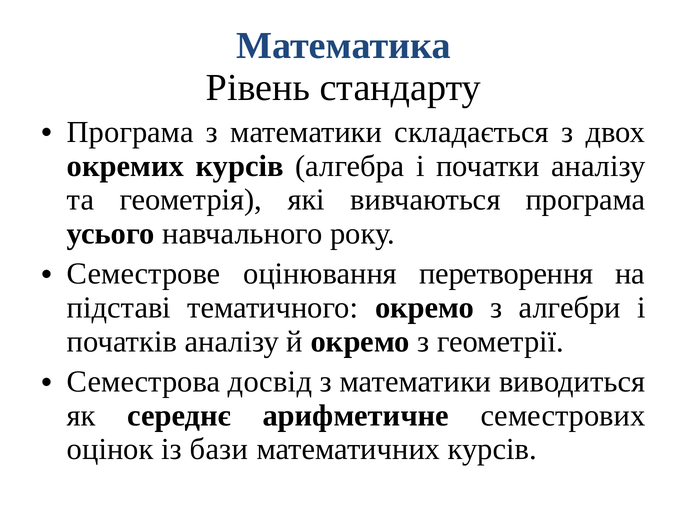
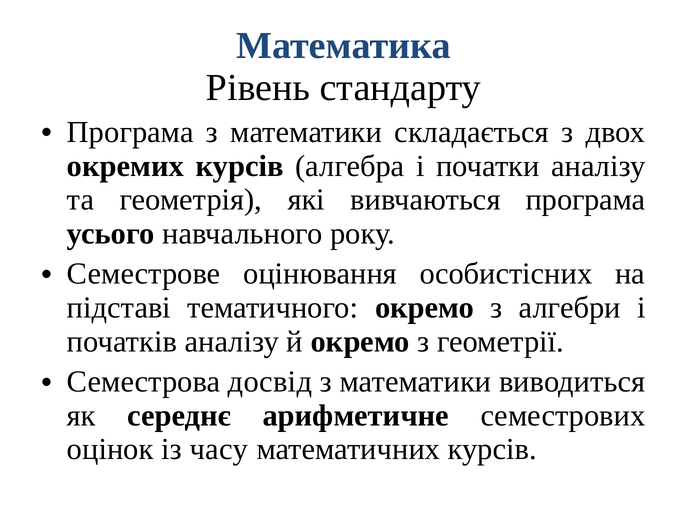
перетворення: перетворення -> особистісних
бази: бази -> часу
